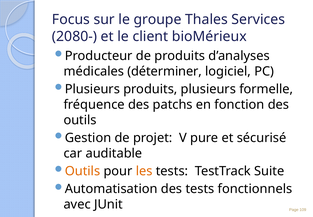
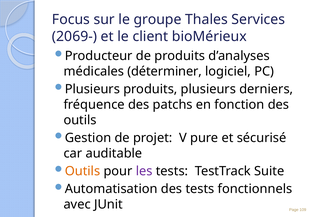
2080-: 2080- -> 2069-
formelle: formelle -> derniers
les colour: orange -> purple
